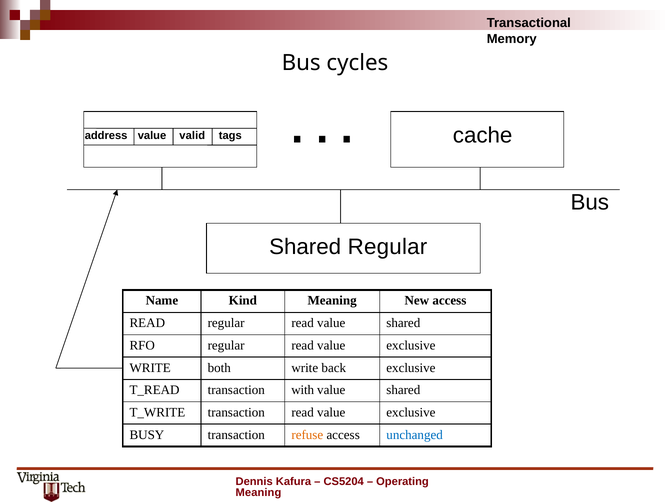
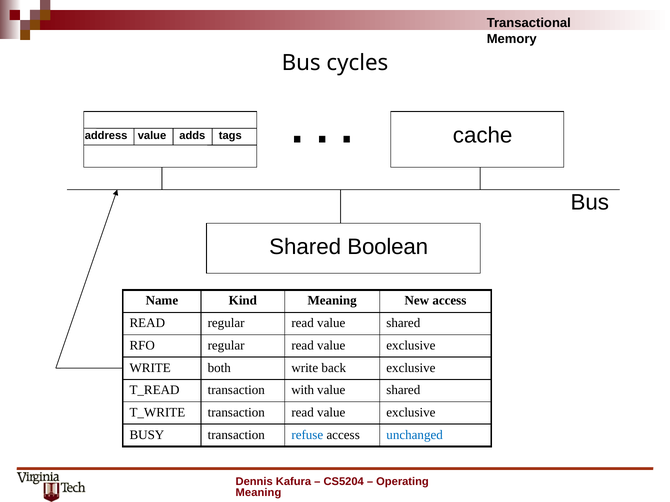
valid: valid -> adds
Shared Regular: Regular -> Boolean
refuse colour: orange -> blue
